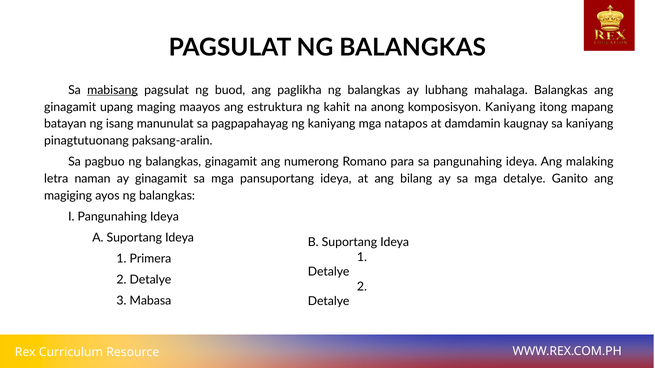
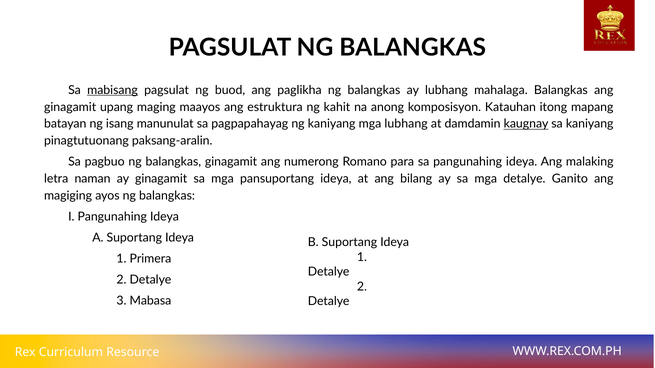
komposisyon Kaniyang: Kaniyang -> Katauhan
mga natapos: natapos -> lubhang
kaugnay underline: none -> present
